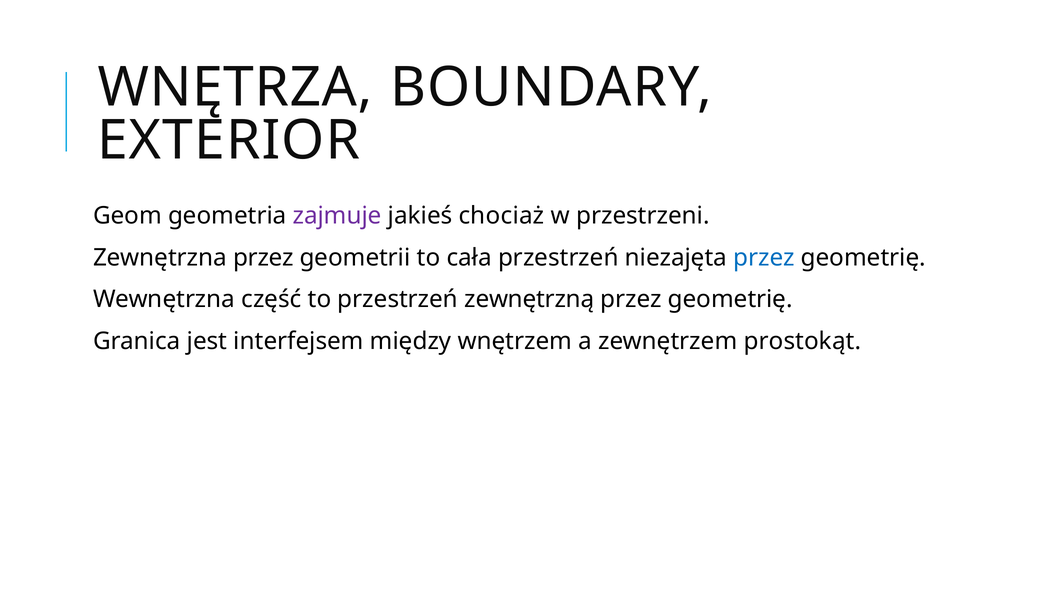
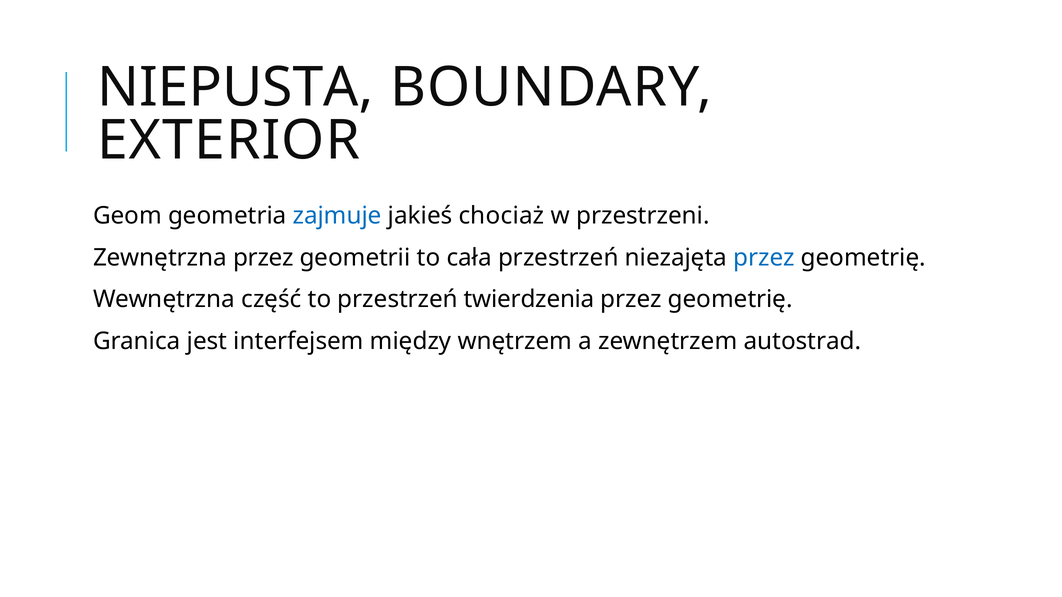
WNĘTRZA: WNĘTRZA -> NIEPUSTA
zajmuje colour: purple -> blue
zewnętrzną: zewnętrzną -> twierdzenia
prostokąt: prostokąt -> autostrad
